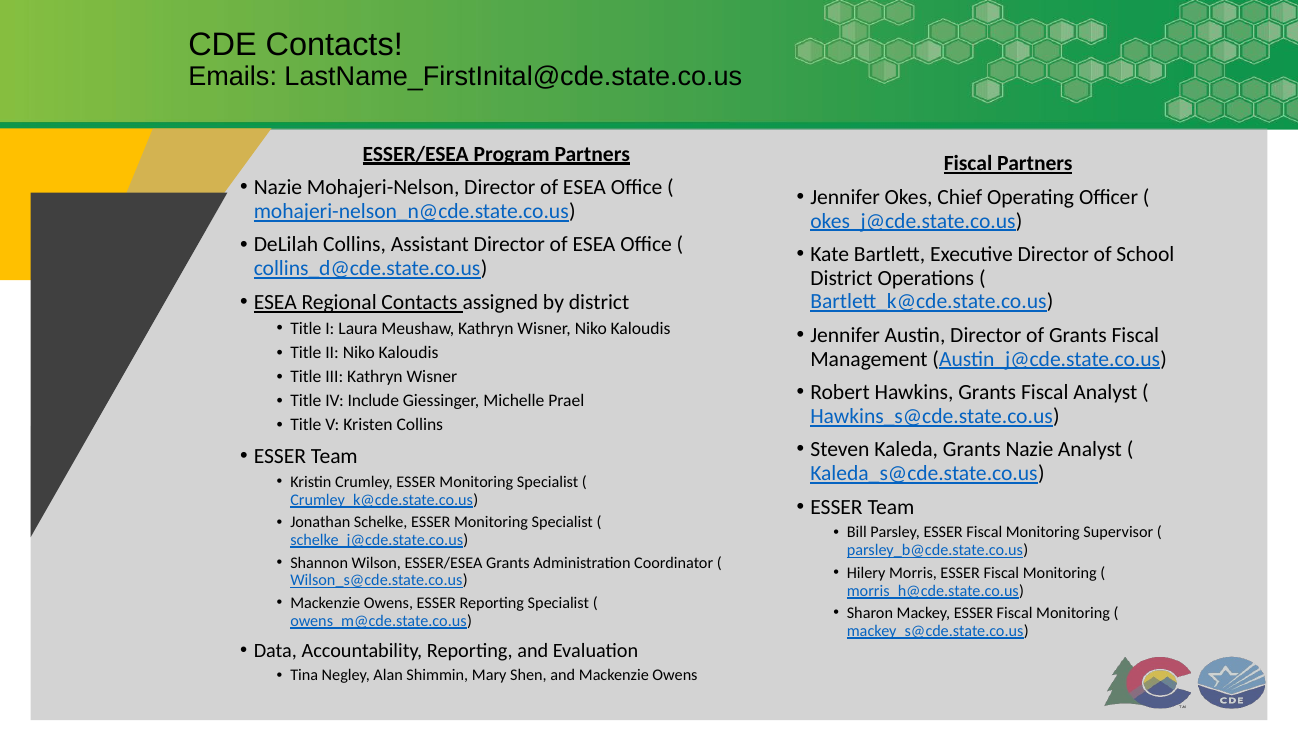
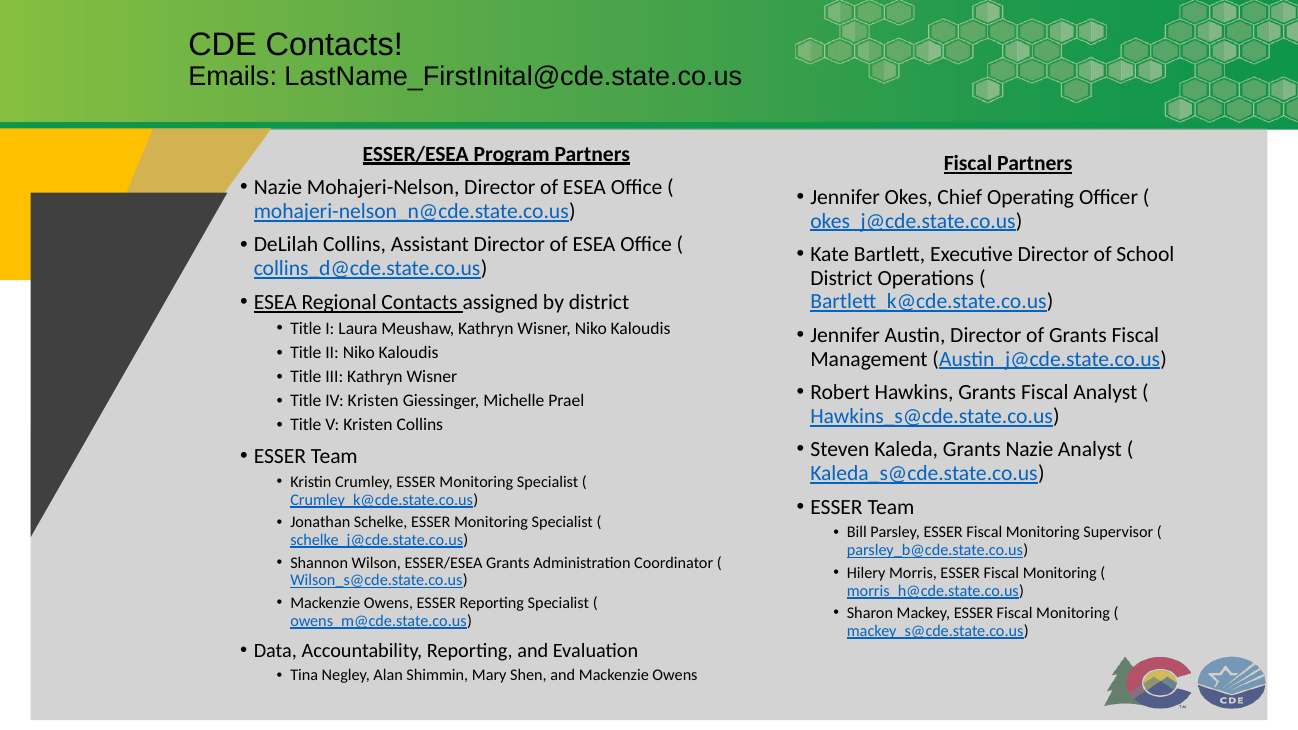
IV Include: Include -> Kristen
